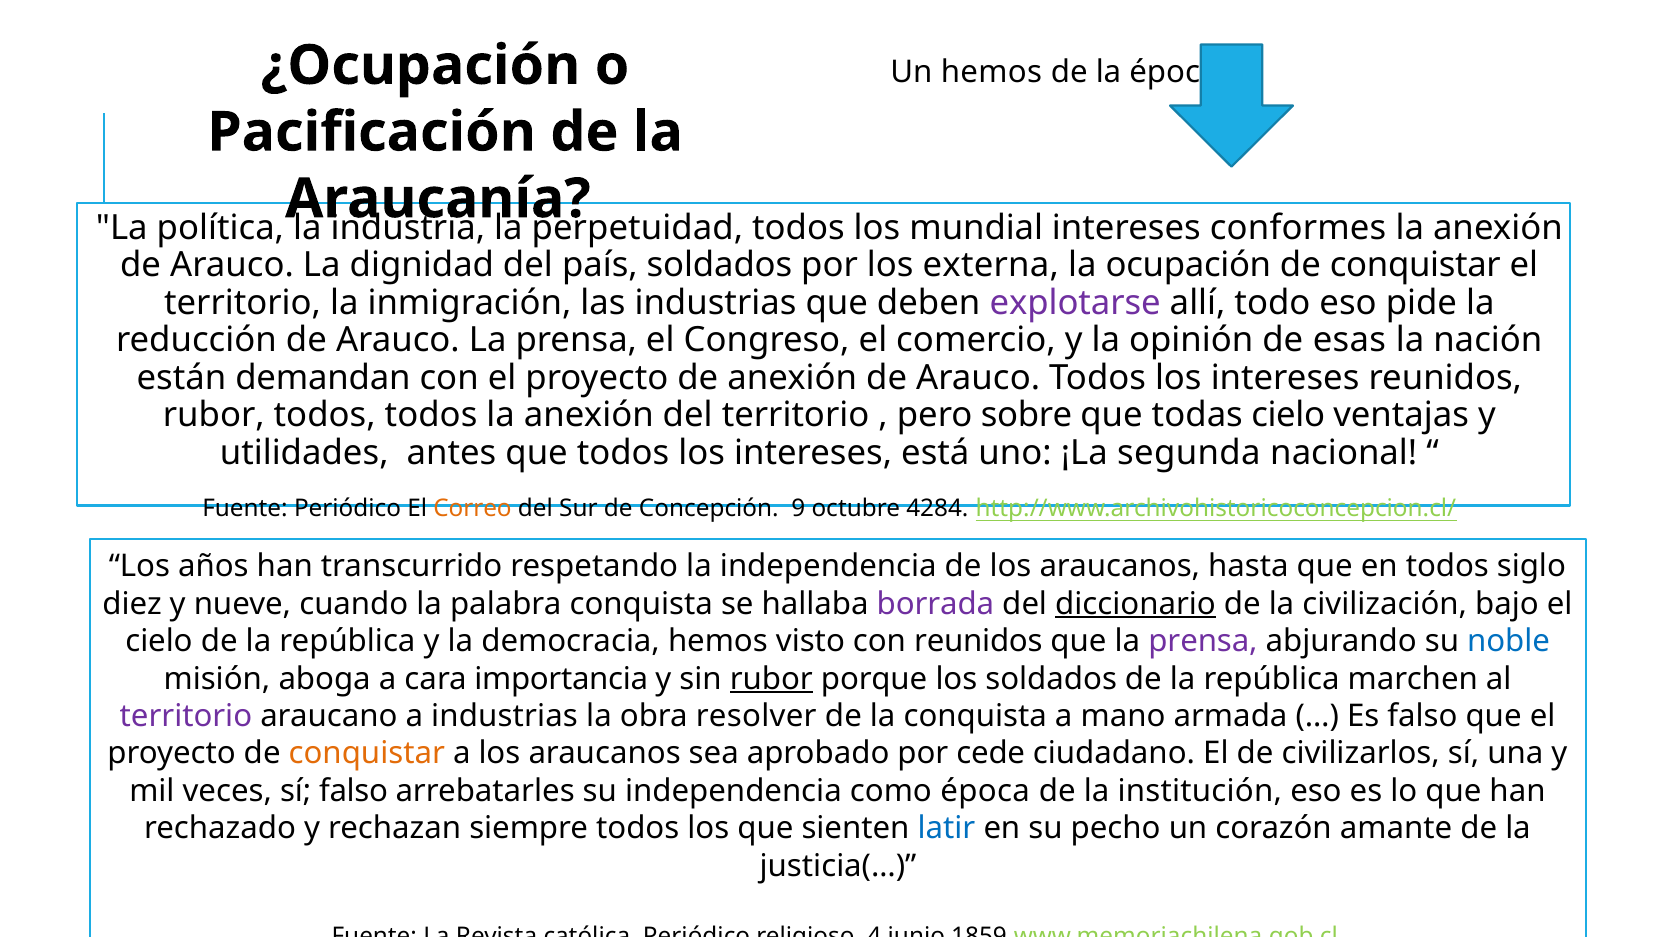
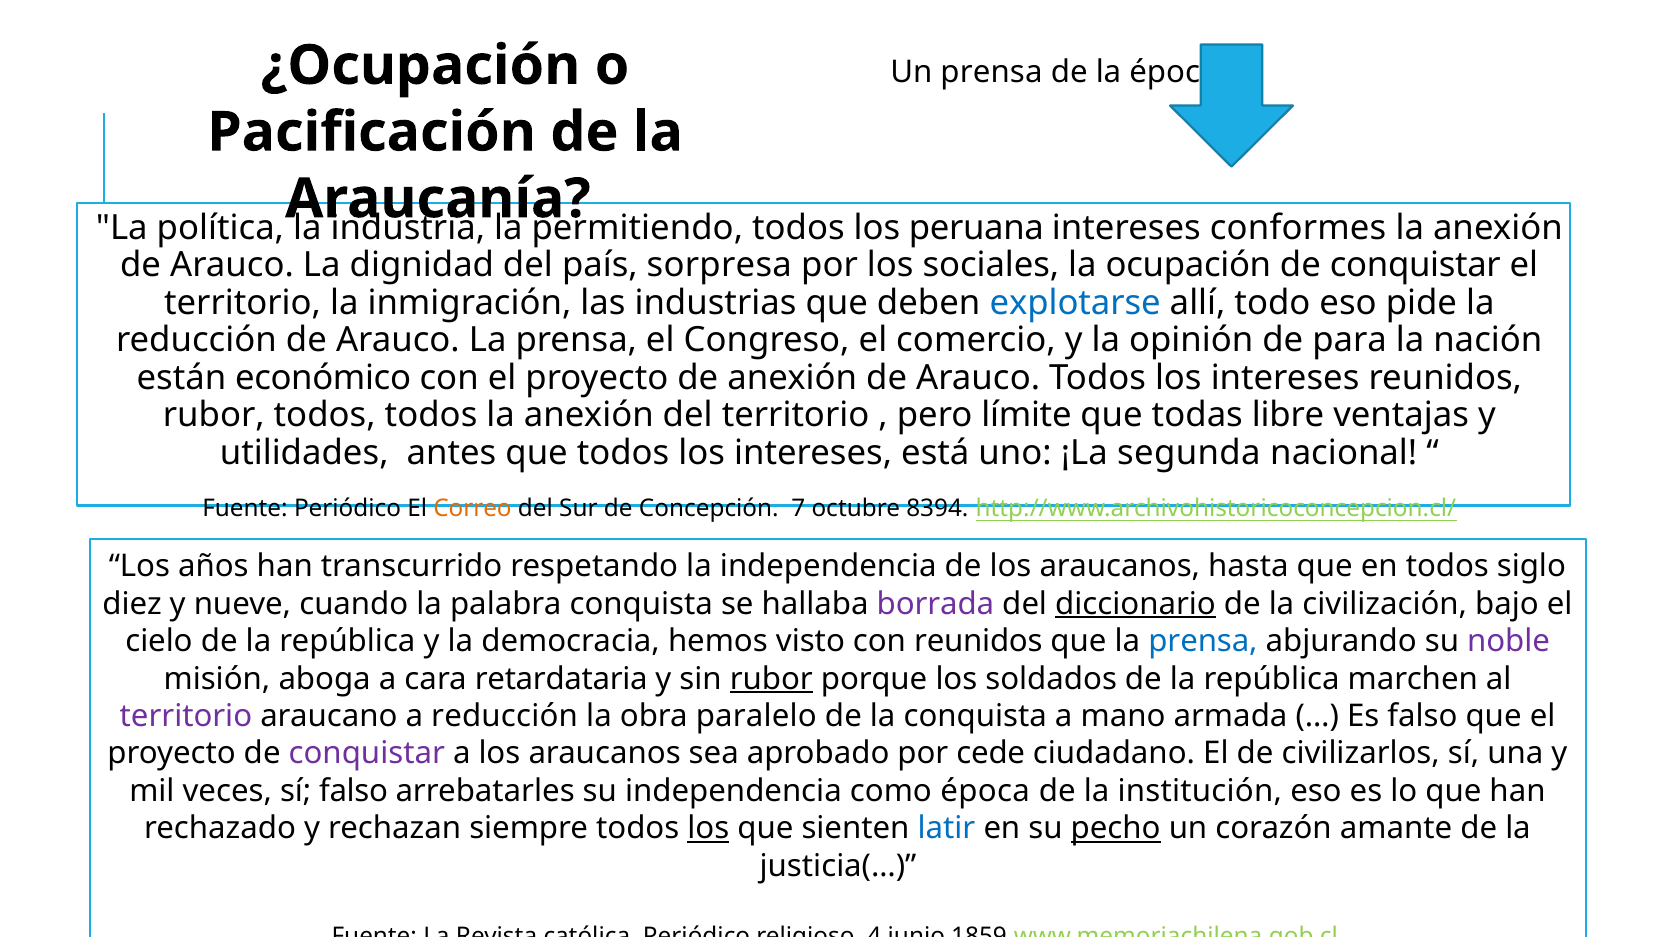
Un hemos: hemos -> prensa
perpetuidad: perpetuidad -> permitiendo
mundial: mundial -> peruana
país soldados: soldados -> sorpresa
externa: externa -> sociales
explotarse colour: purple -> blue
esas: esas -> para
demandan: demandan -> económico
sobre: sobre -> límite
todas cielo: cielo -> libre
9: 9 -> 7
4284: 4284 -> 8394
prensa at (1203, 641) colour: purple -> blue
noble colour: blue -> purple
importancia: importancia -> retardataria
a industrias: industrias -> reducción
resolver: resolver -> paralelo
conquistar at (367, 753) colour: orange -> purple
los at (708, 828) underline: none -> present
pecho underline: none -> present
